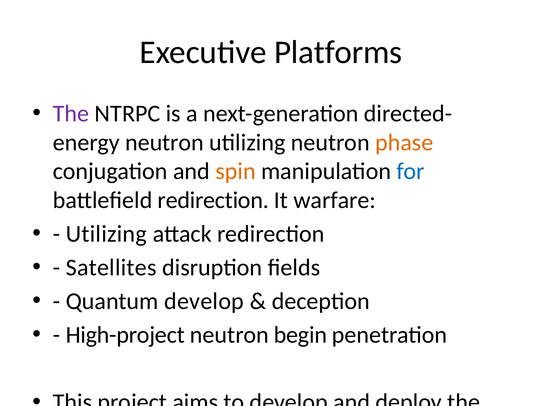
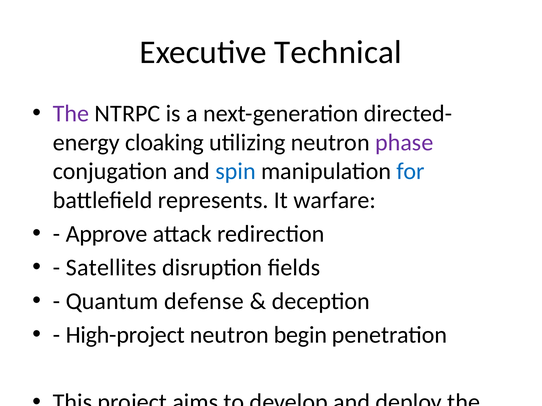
Platforms: Platforms -> Technical
neutron at (165, 143): neutron -> cloaking
phase colour: orange -> purple
spin colour: orange -> blue
battlefield redirection: redirection -> represents
Utilizing at (106, 234): Utilizing -> Approve
Quantum develop: develop -> defense
